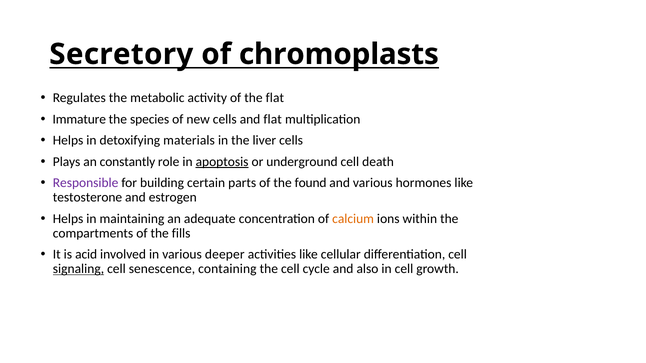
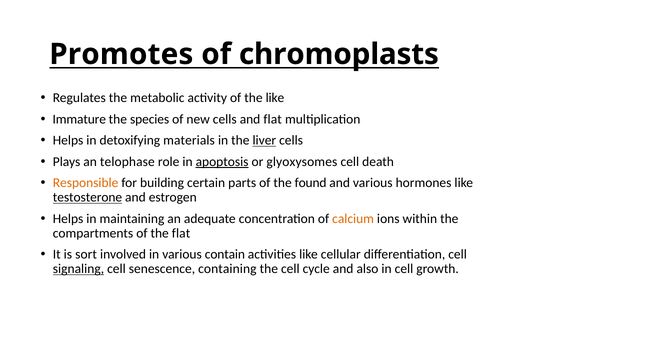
Secretory: Secretory -> Promotes
the flat: flat -> like
liver underline: none -> present
constantly: constantly -> telophase
underground: underground -> glyoxysomes
Responsible colour: purple -> orange
testosterone underline: none -> present
the fills: fills -> flat
acid: acid -> sort
deeper: deeper -> contain
